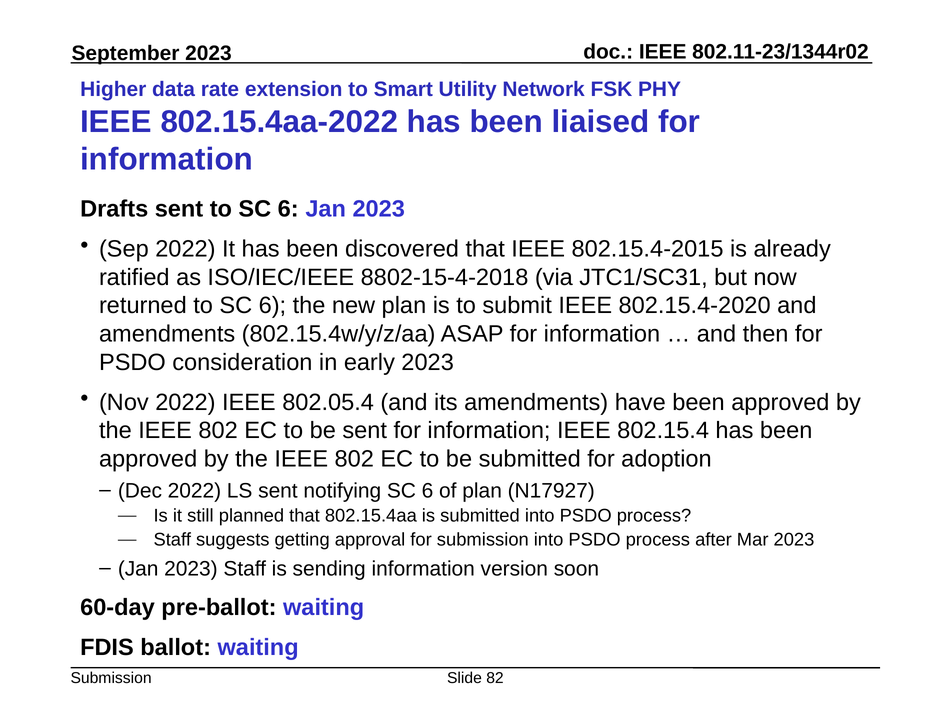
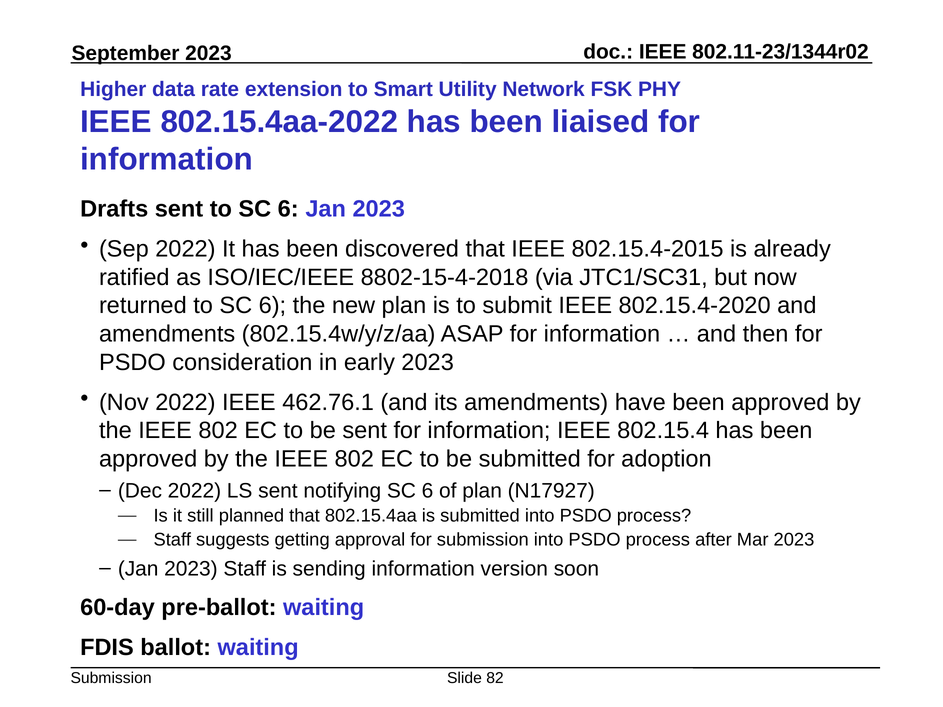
802.05.4: 802.05.4 -> 462.76.1
